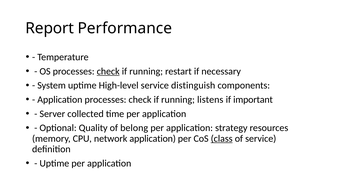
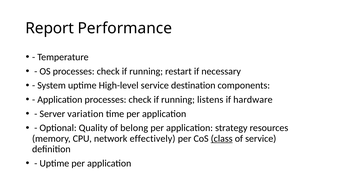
check at (108, 71) underline: present -> none
distinguish: distinguish -> destination
important: important -> hardware
collected: collected -> variation
network application: application -> effectively
